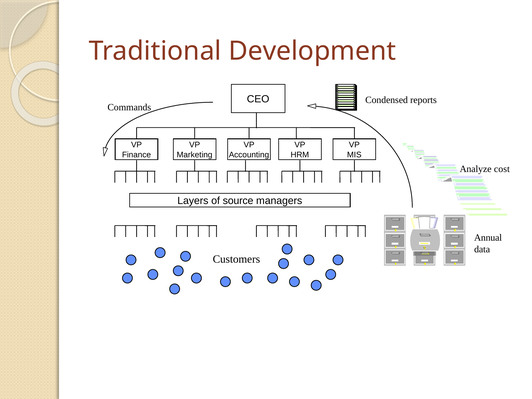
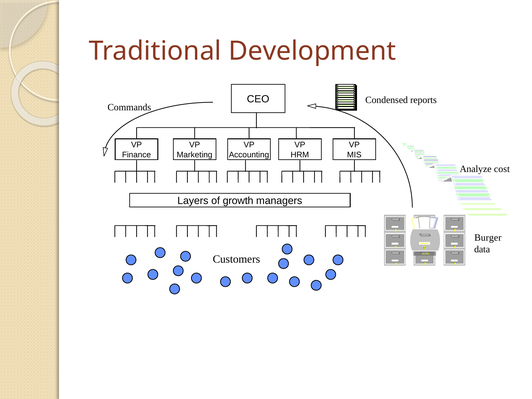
source: source -> growth
Annual: Annual -> Burger
